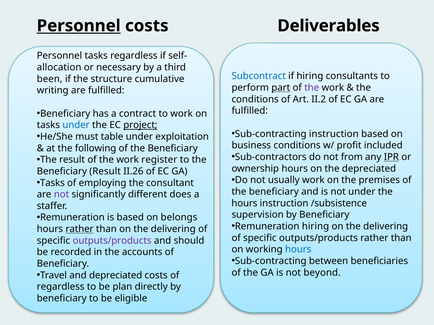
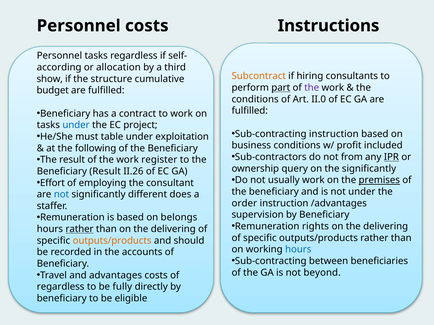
Personnel at (79, 26) underline: present -> none
Deliverables: Deliverables -> Instructions
allocation: allocation -> according
necessary: necessary -> allocation
Subcontract colour: blue -> orange
been: been -> show
writing: writing -> budget
II.2: II.2 -> II.0
project underline: present -> none
ownership hours: hours -> query
the depreciated: depreciated -> significantly
premises underline: none -> present
Tasks at (52, 183): Tasks -> Effort
not at (61, 195) colour: purple -> blue
hours at (244, 204): hours -> order
/subsistence: /subsistence -> /advantages
Remuneration hiring: hiring -> rights
outputs/products at (112, 241) colour: purple -> orange
and depreciated: depreciated -> advantages
plan: plan -> fully
